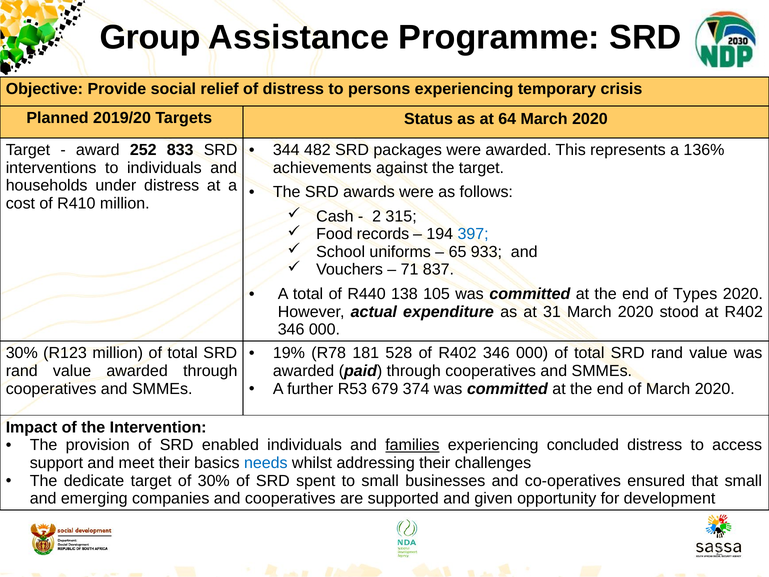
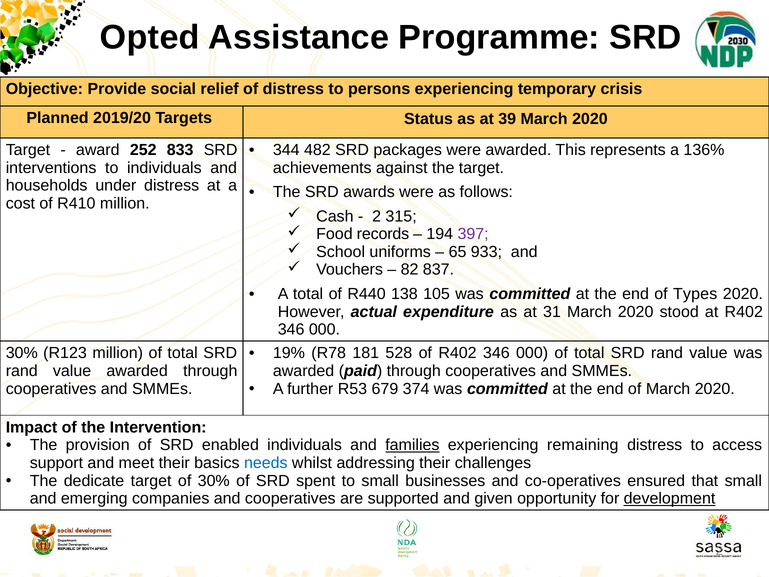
Group: Group -> Opted
64: 64 -> 39
397 colour: blue -> purple
71: 71 -> 82
concluded: concluded -> remaining
development underline: none -> present
